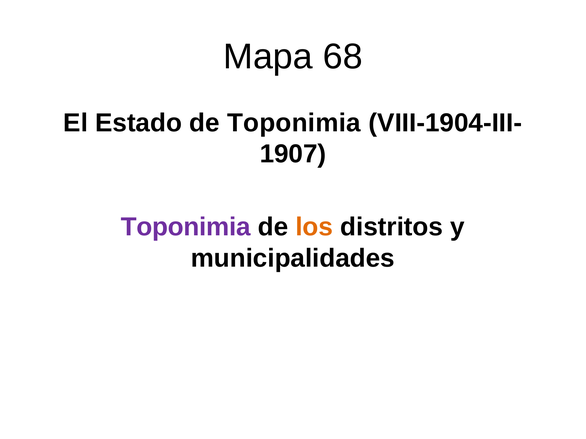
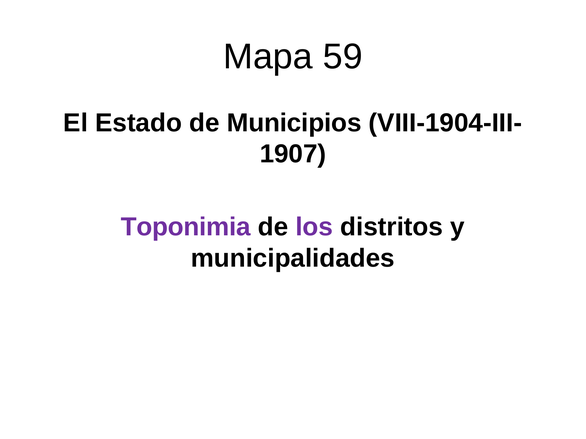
68: 68 -> 59
de Toponimia: Toponimia -> Municipios
los colour: orange -> purple
